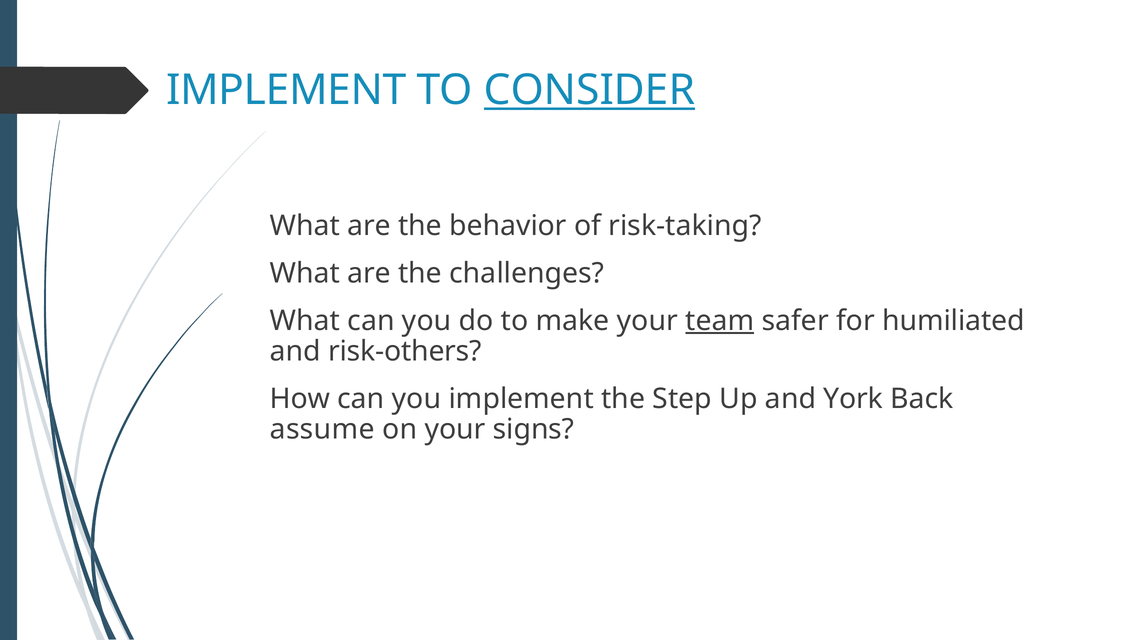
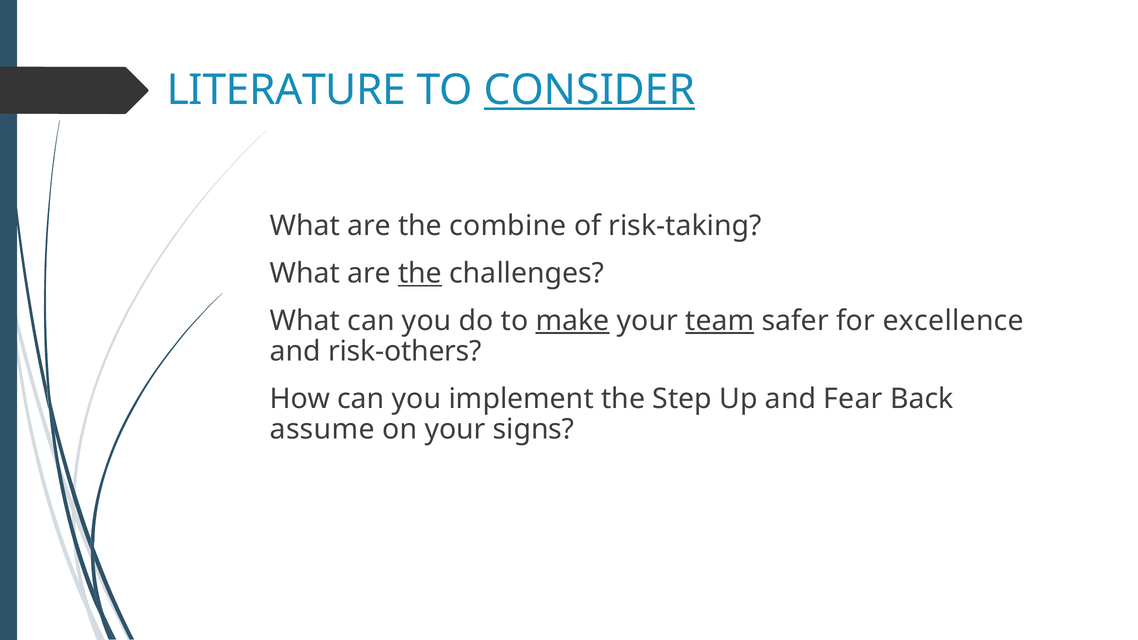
IMPLEMENT at (286, 90): IMPLEMENT -> LITERATURE
behavior: behavior -> combine
the at (420, 273) underline: none -> present
make underline: none -> present
humiliated: humiliated -> excellence
York: York -> Fear
